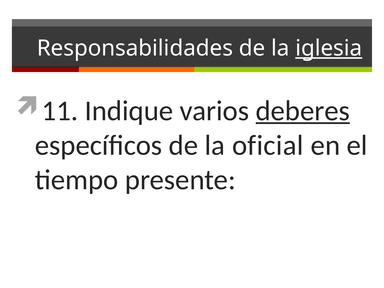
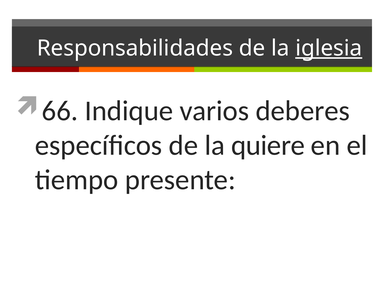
11: 11 -> 66
deberes underline: present -> none
oficial: oficial -> quiere
